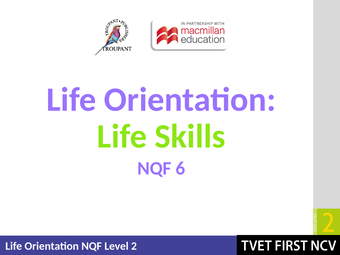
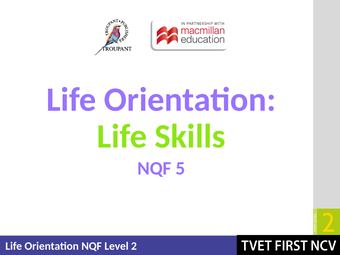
6: 6 -> 5
